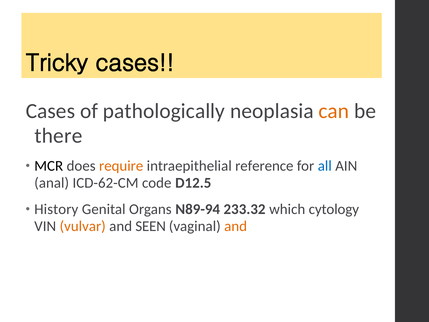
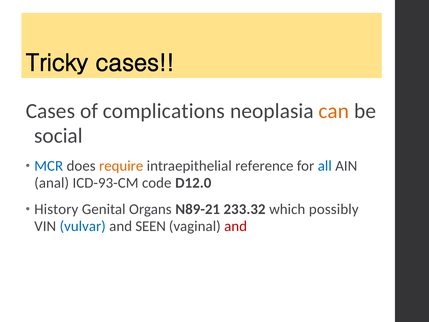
pathologically: pathologically -> complications
there: there -> social
MCR colour: black -> blue
ICD-62-CM: ICD-62-CM -> ICD-93-CM
D12.5: D12.5 -> D12.0
N89-94: N89-94 -> N89-21
cytology: cytology -> possibly
vulvar colour: orange -> blue
and at (236, 226) colour: orange -> red
